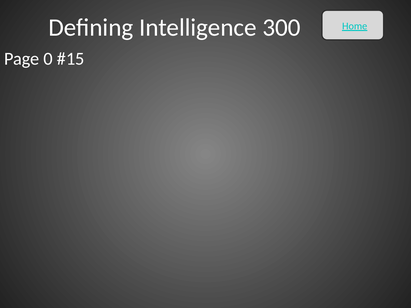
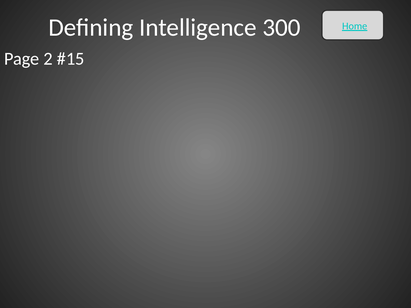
0: 0 -> 2
